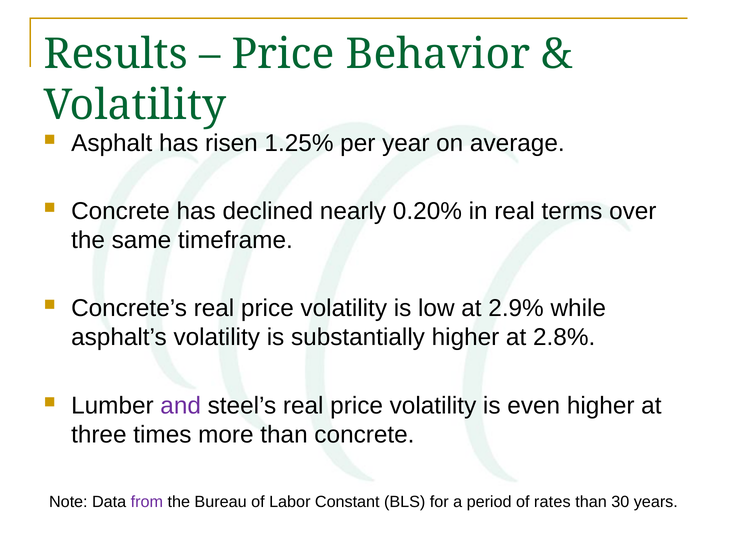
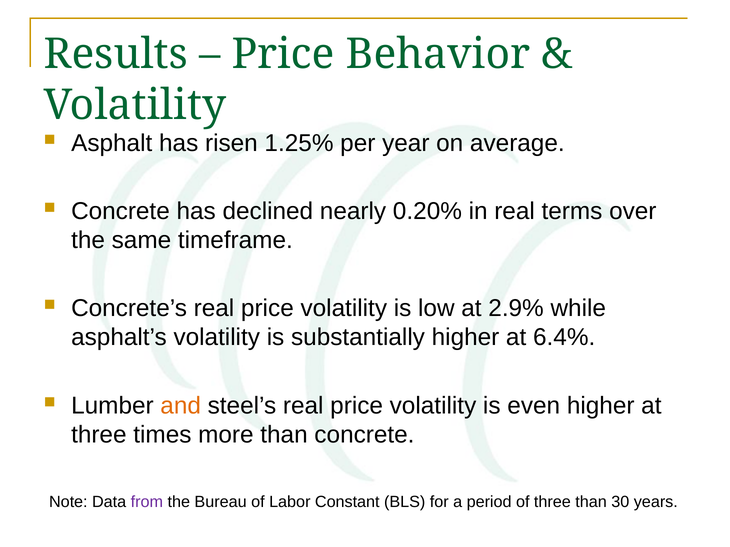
2.8%: 2.8% -> 6.4%
and colour: purple -> orange
of rates: rates -> three
